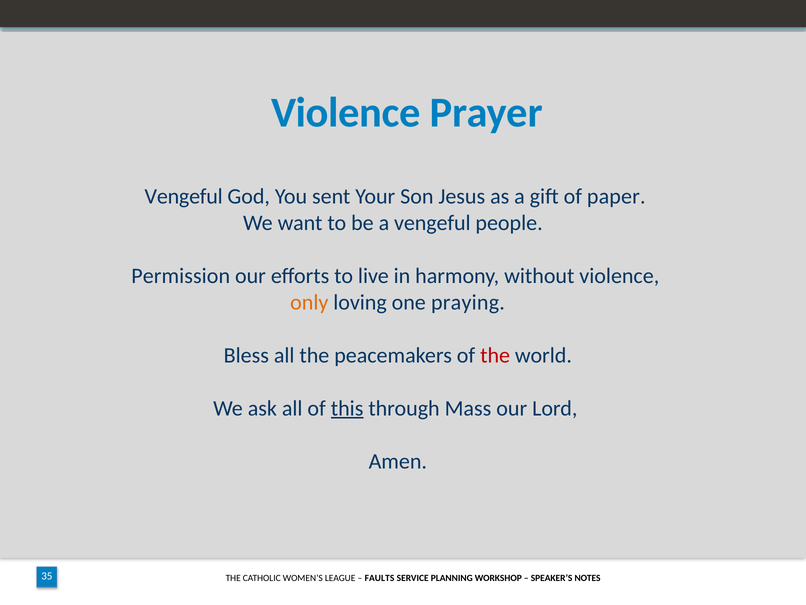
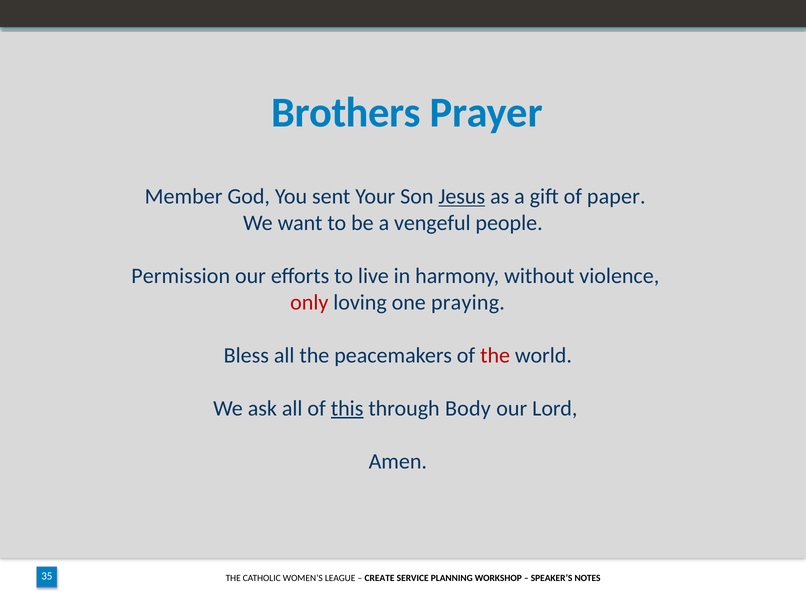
Violence at (346, 112): Violence -> Brothers
Vengeful at (184, 196): Vengeful -> Member
Jesus underline: none -> present
only colour: orange -> red
Mass: Mass -> Body
FAULTS: FAULTS -> CREATE
